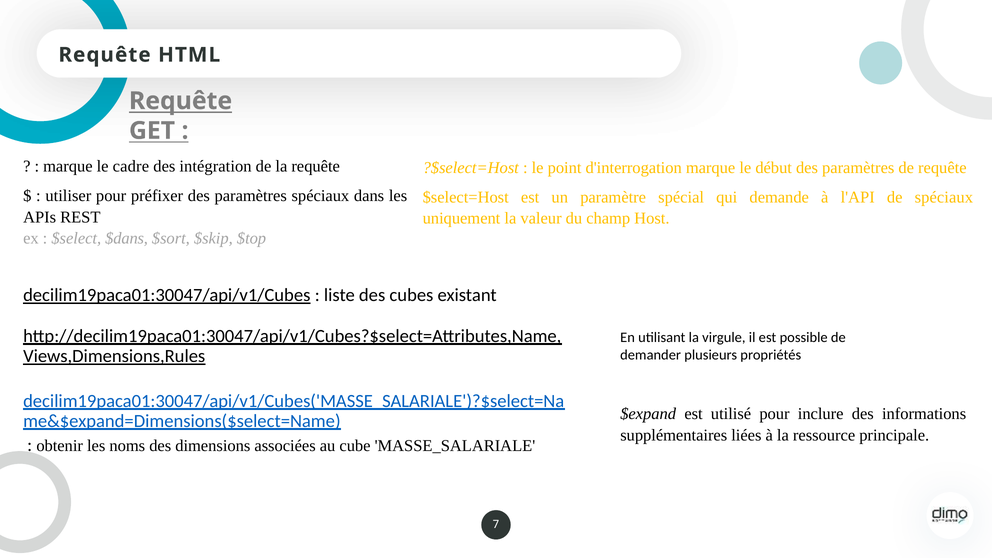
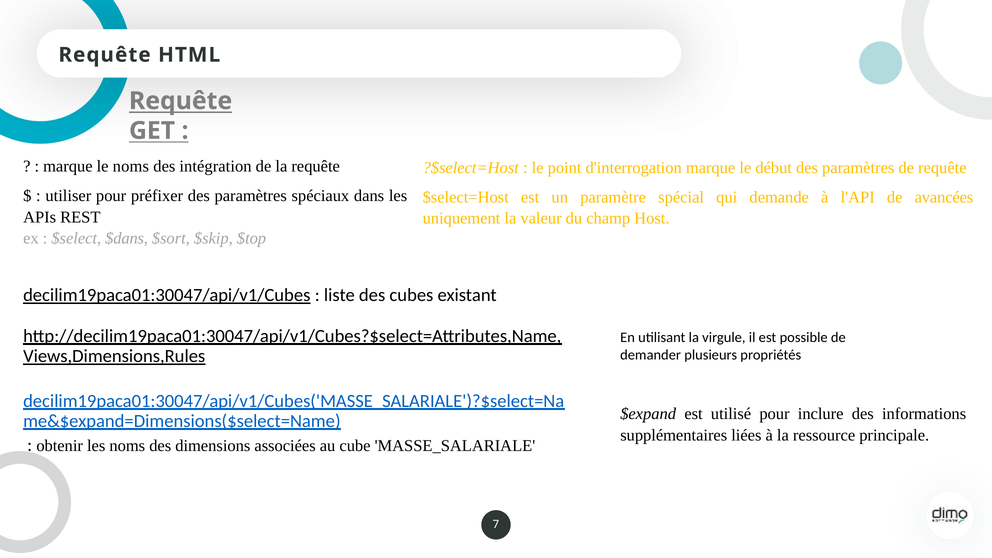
le cadre: cadre -> noms
de spéciaux: spéciaux -> avancées
